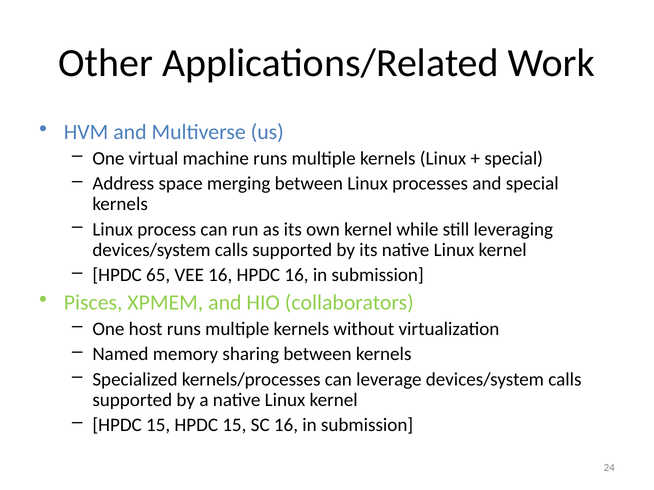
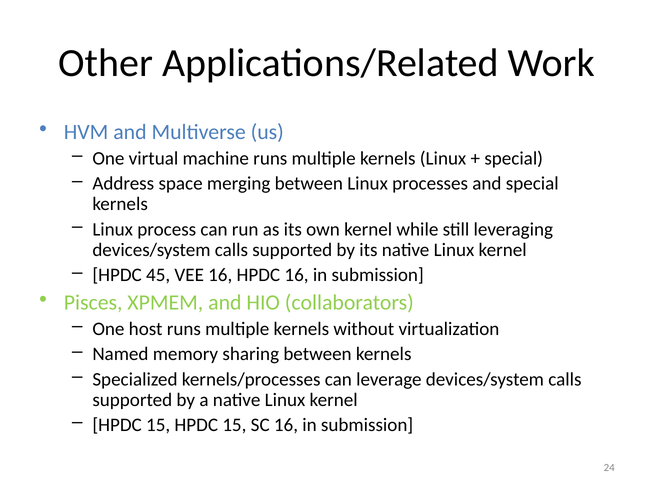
65: 65 -> 45
